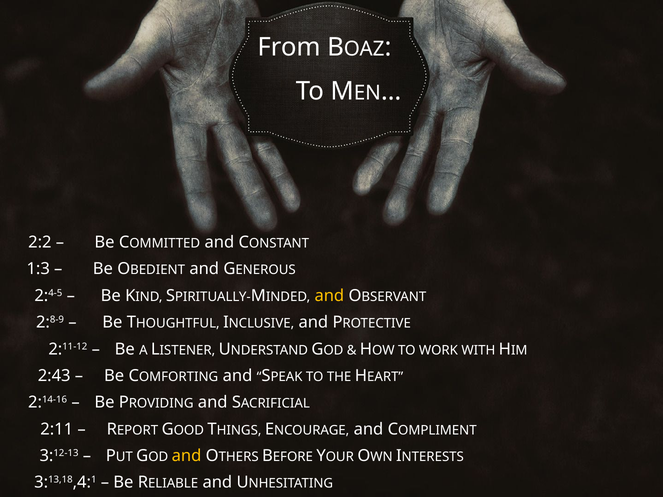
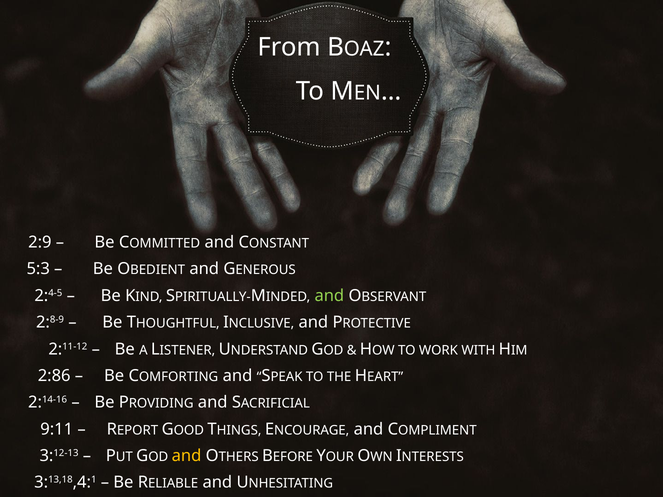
2:2: 2:2 -> 2:9
1:3: 1:3 -> 5:3
and at (329, 296) colour: yellow -> light green
2:43: 2:43 -> 2:86
2:11: 2:11 -> 9:11
